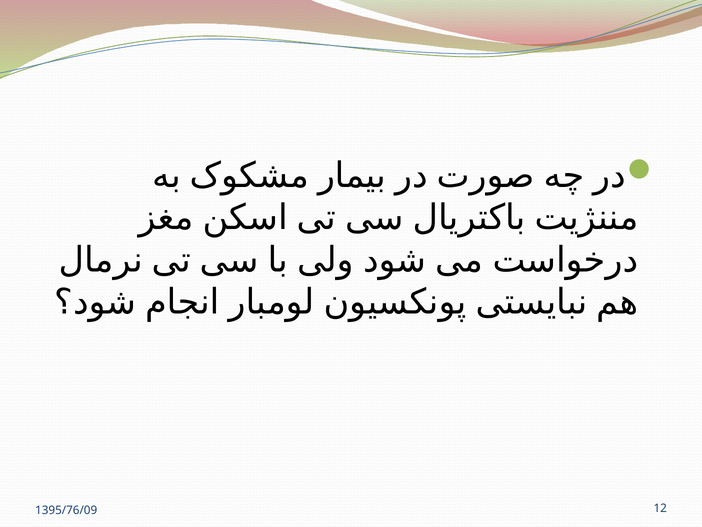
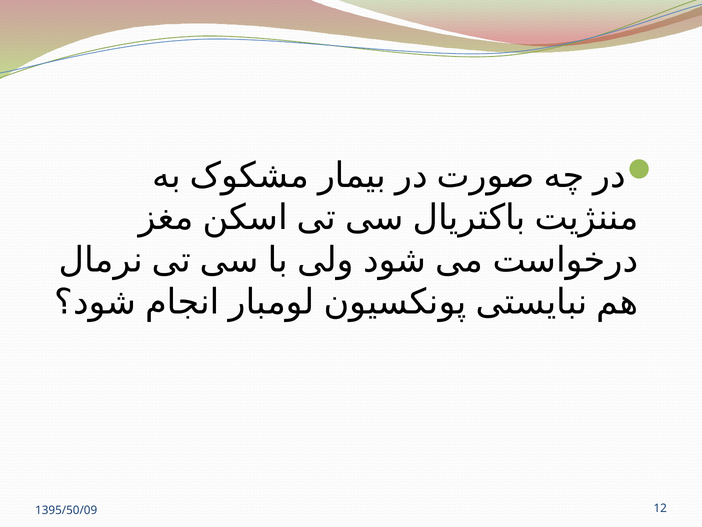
1395/76/09: 1395/76/09 -> 1395/50/09
